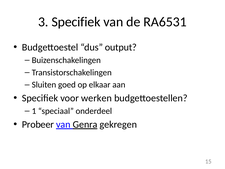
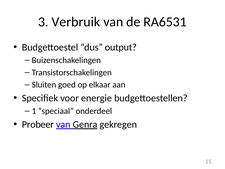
3 Specifiek: Specifiek -> Verbruik
werken: werken -> energie
